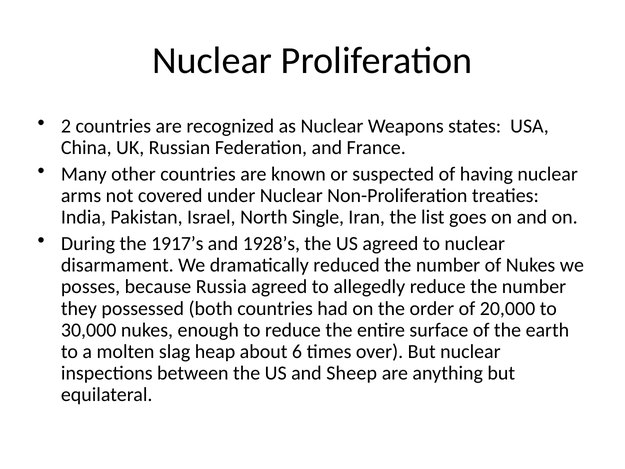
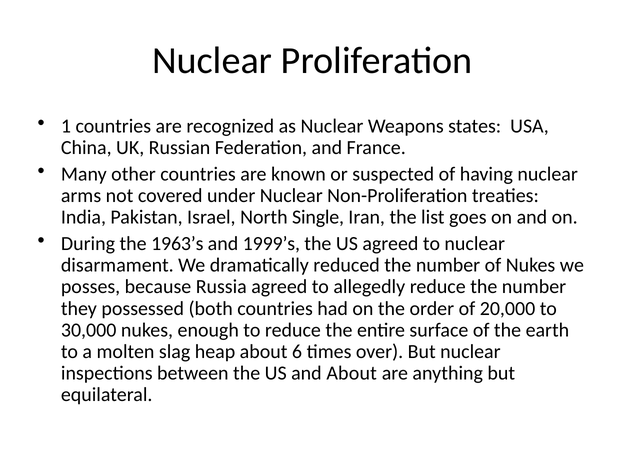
2: 2 -> 1
1917’s: 1917’s -> 1963’s
1928’s: 1928’s -> 1999’s
and Sheep: Sheep -> About
